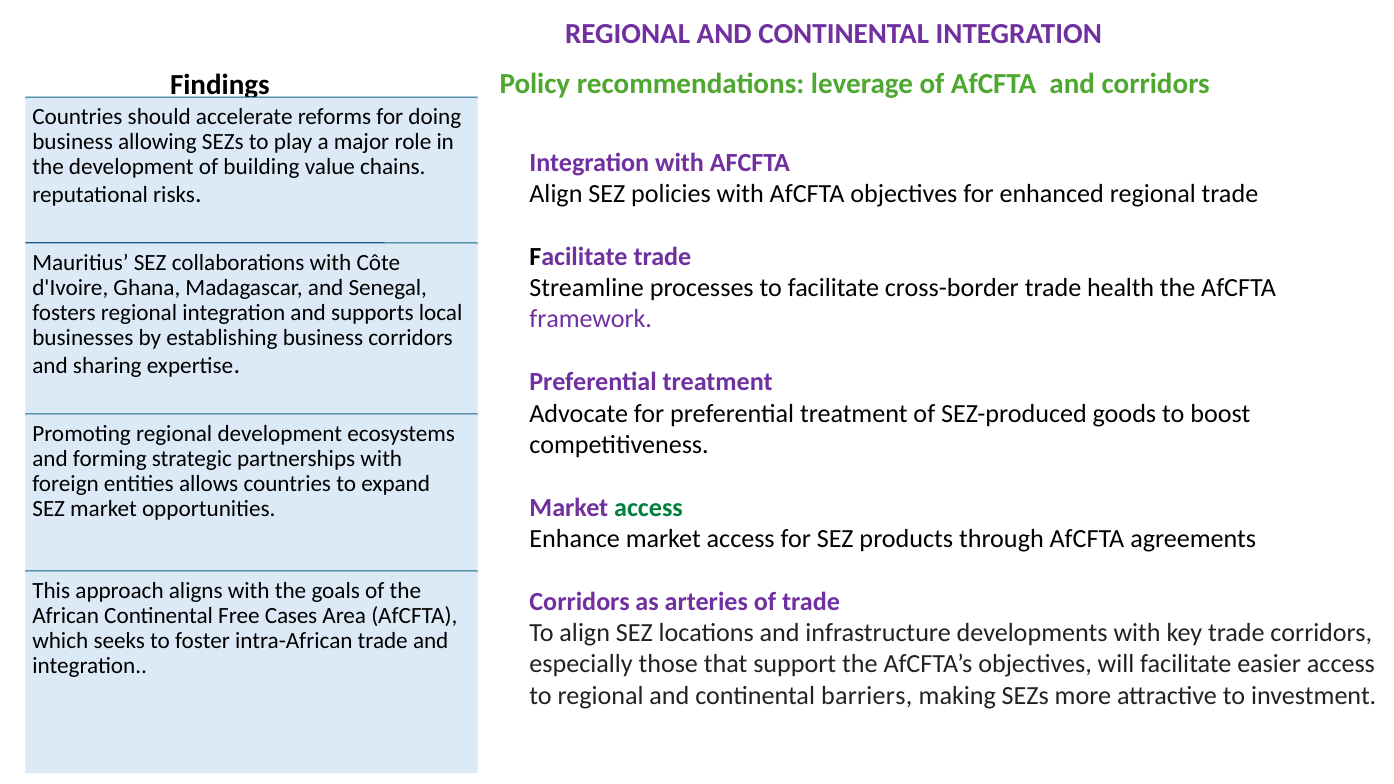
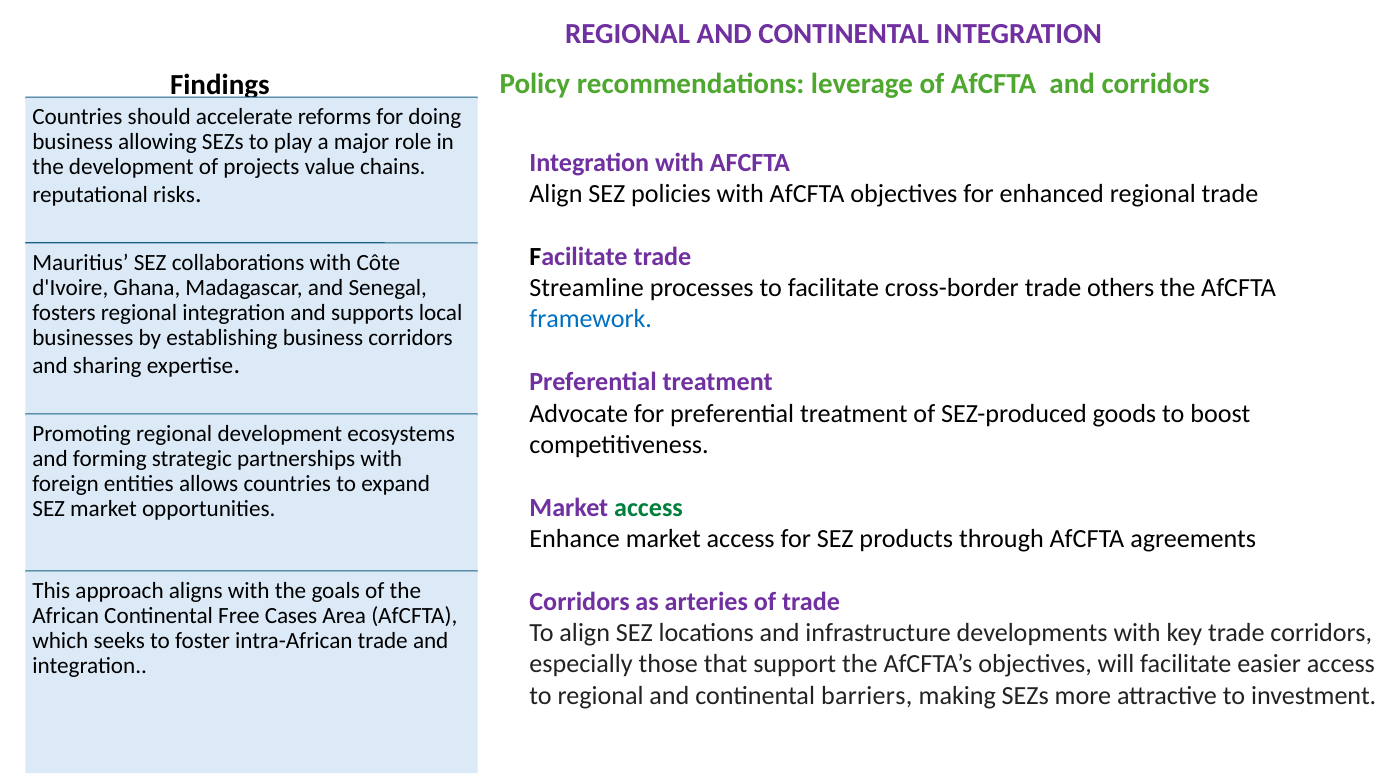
building: building -> projects
health: health -> others
framework colour: purple -> blue
